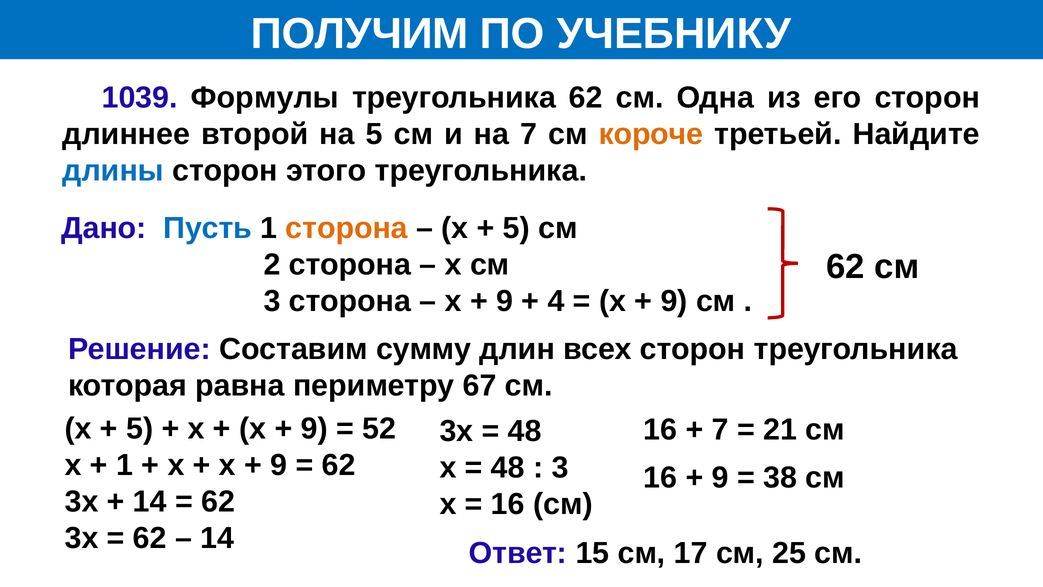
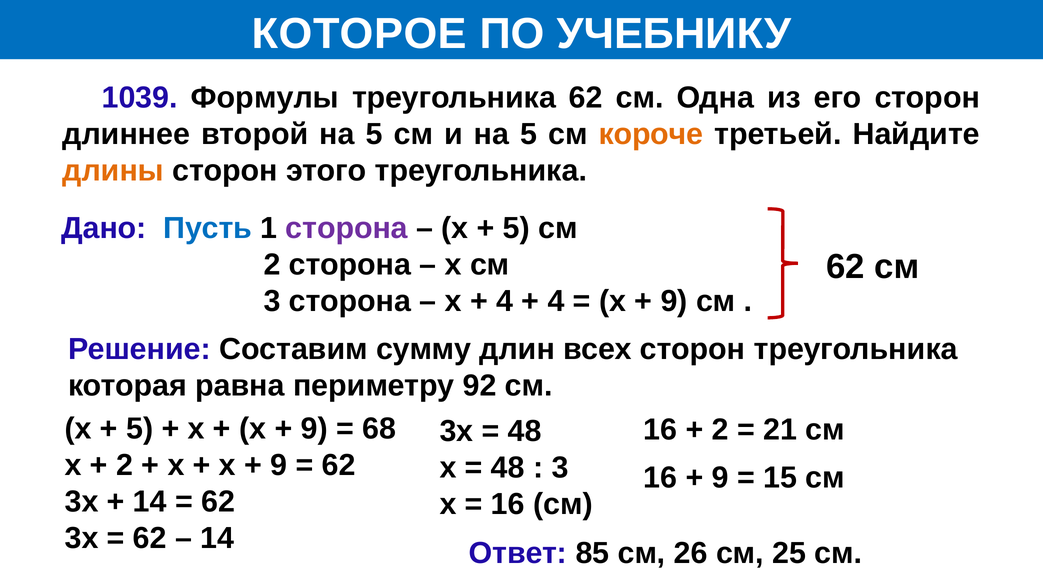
ПОЛУЧИМ: ПОЛУЧИМ -> КОТОРОЕ
и на 7: 7 -> 5
длины colour: blue -> orange
сторона at (347, 228) colour: orange -> purple
9 at (505, 301): 9 -> 4
67: 67 -> 92
52: 52 -> 68
7 at (720, 429): 7 -> 2
1 at (125, 465): 1 -> 2
38: 38 -> 15
15: 15 -> 85
17: 17 -> 26
